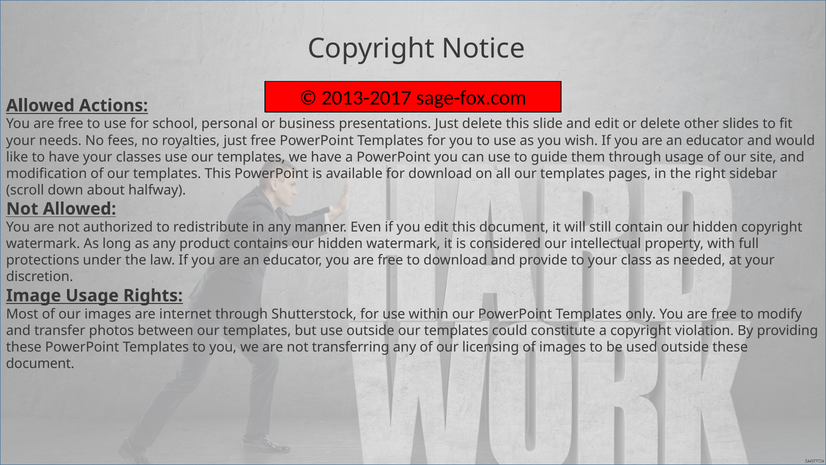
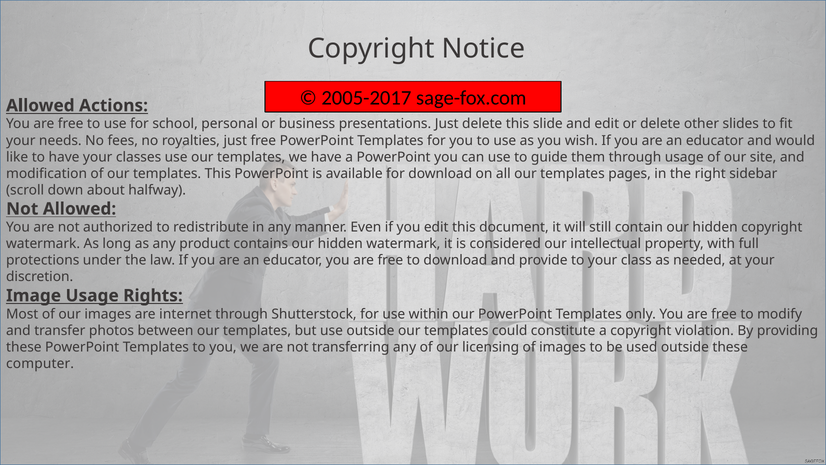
2013-2017: 2013-2017 -> 2005-2017
document at (40, 363): document -> computer
